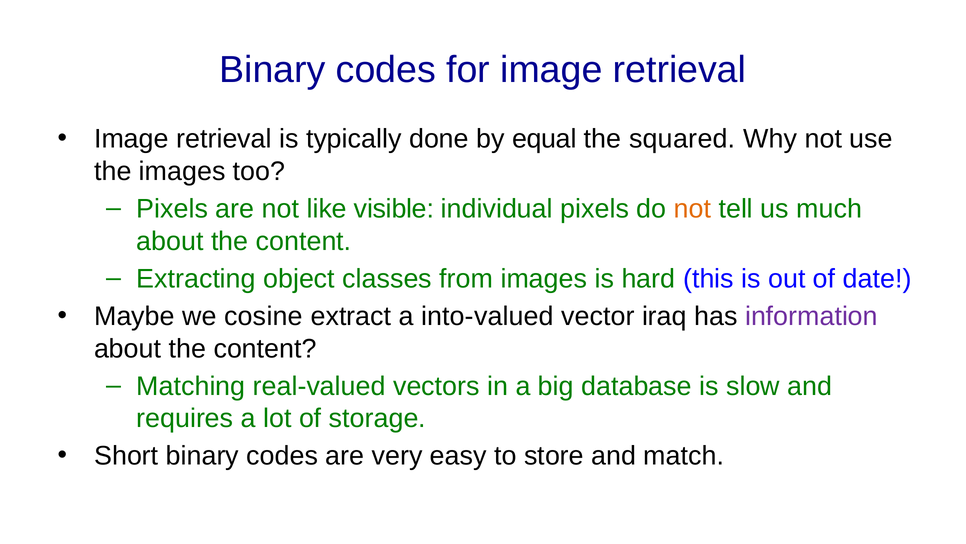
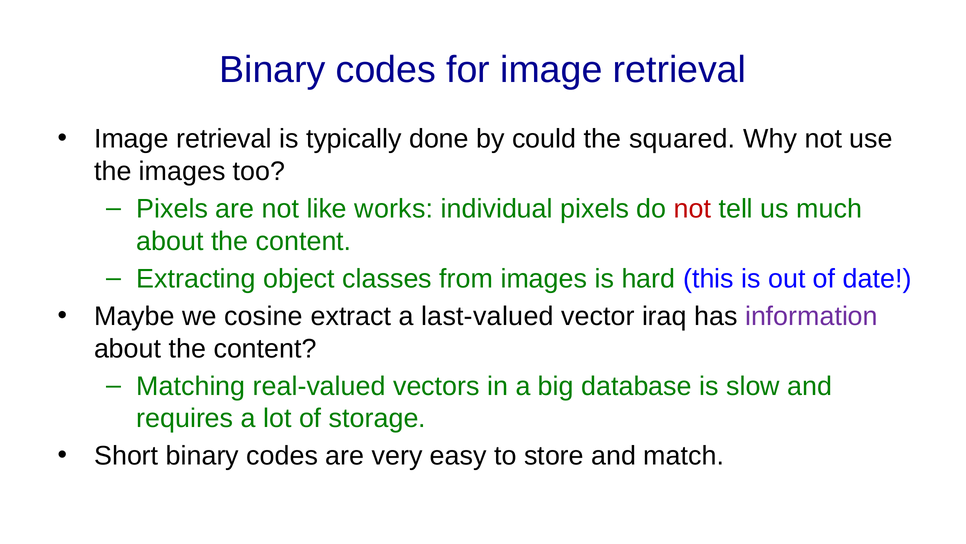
equal: equal -> could
visible: visible -> works
not at (692, 209) colour: orange -> red
into-valued: into-valued -> last-valued
